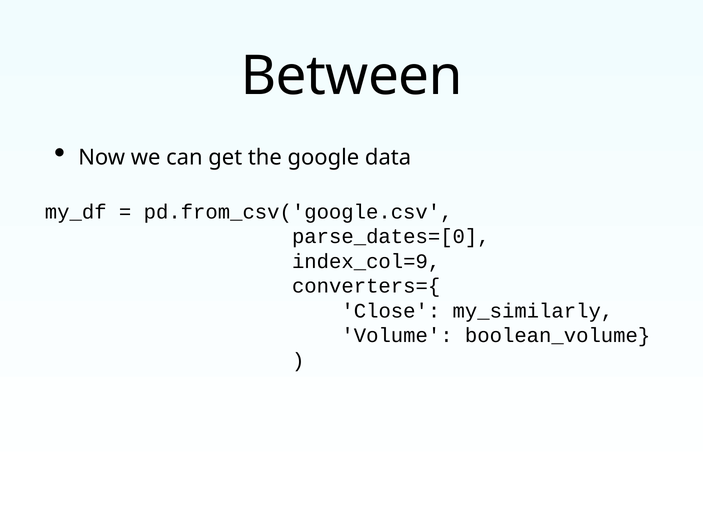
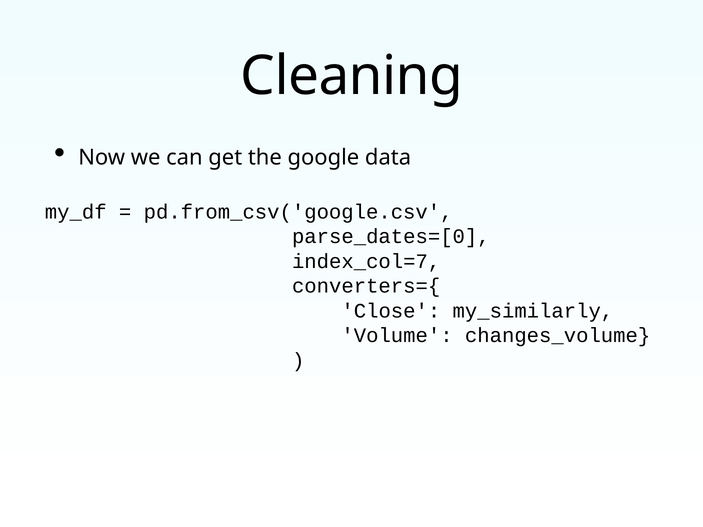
Between: Between -> Cleaning
index_col=9: index_col=9 -> index_col=7
boolean_volume: boolean_volume -> changes_volume
